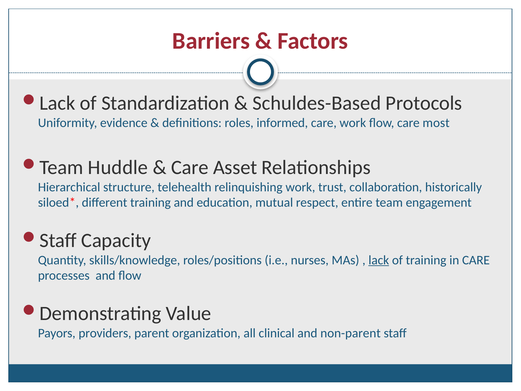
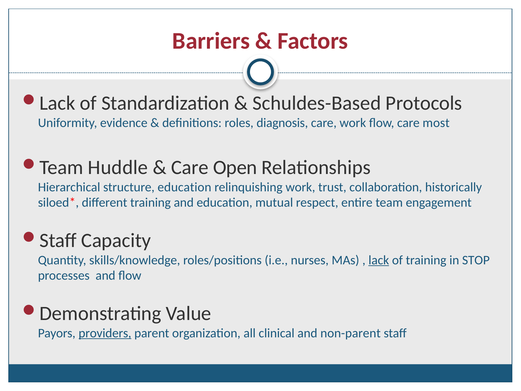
informed: informed -> diagnosis
Asset: Asset -> Open
structure telehealth: telehealth -> education
in CARE: CARE -> STOP
providers underline: none -> present
